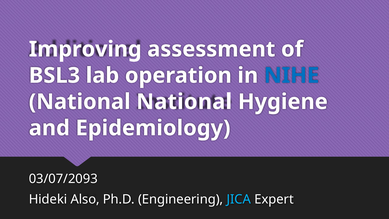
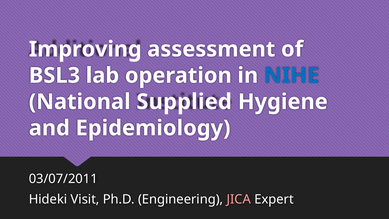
National National: National -> Supplied
03/07/2093: 03/07/2093 -> 03/07/2011
Also: Also -> Visit
JICA colour: light blue -> pink
